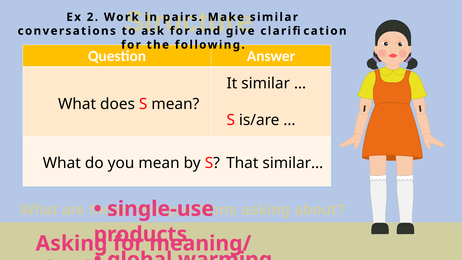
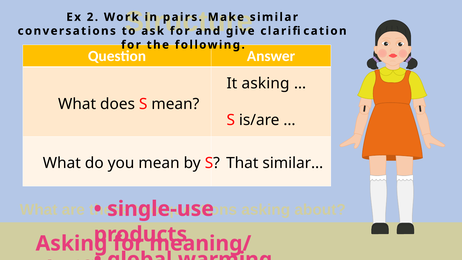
It similar: similar -> asking
